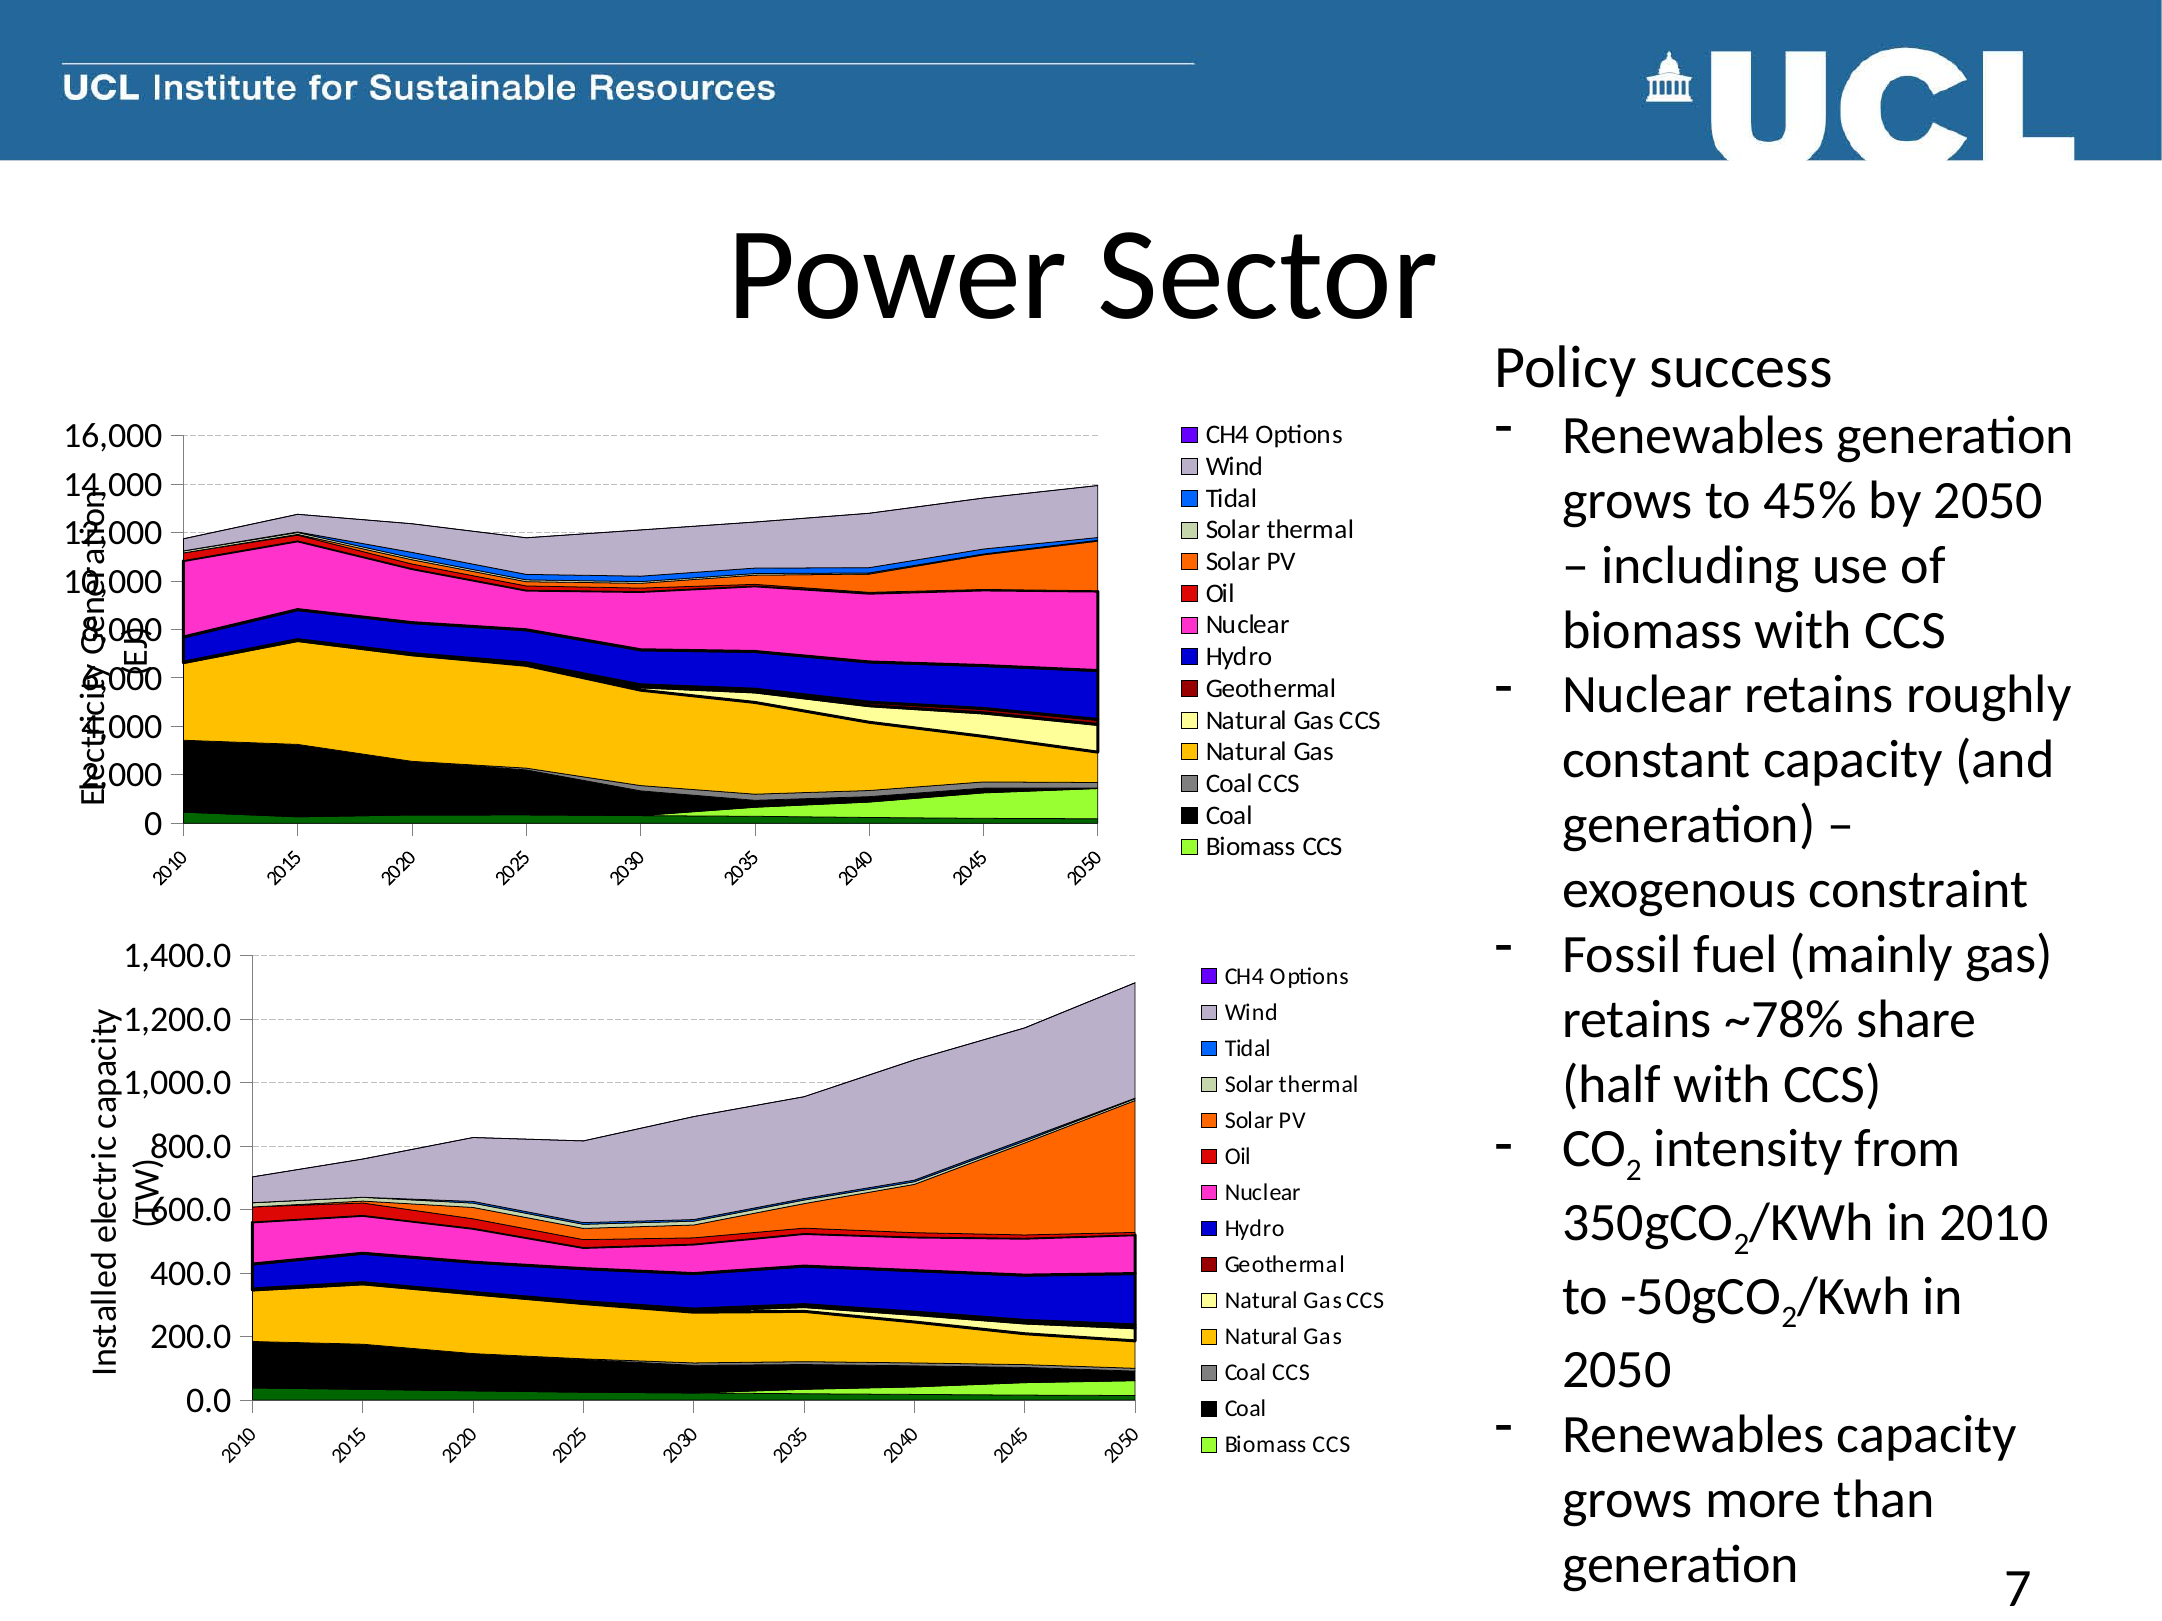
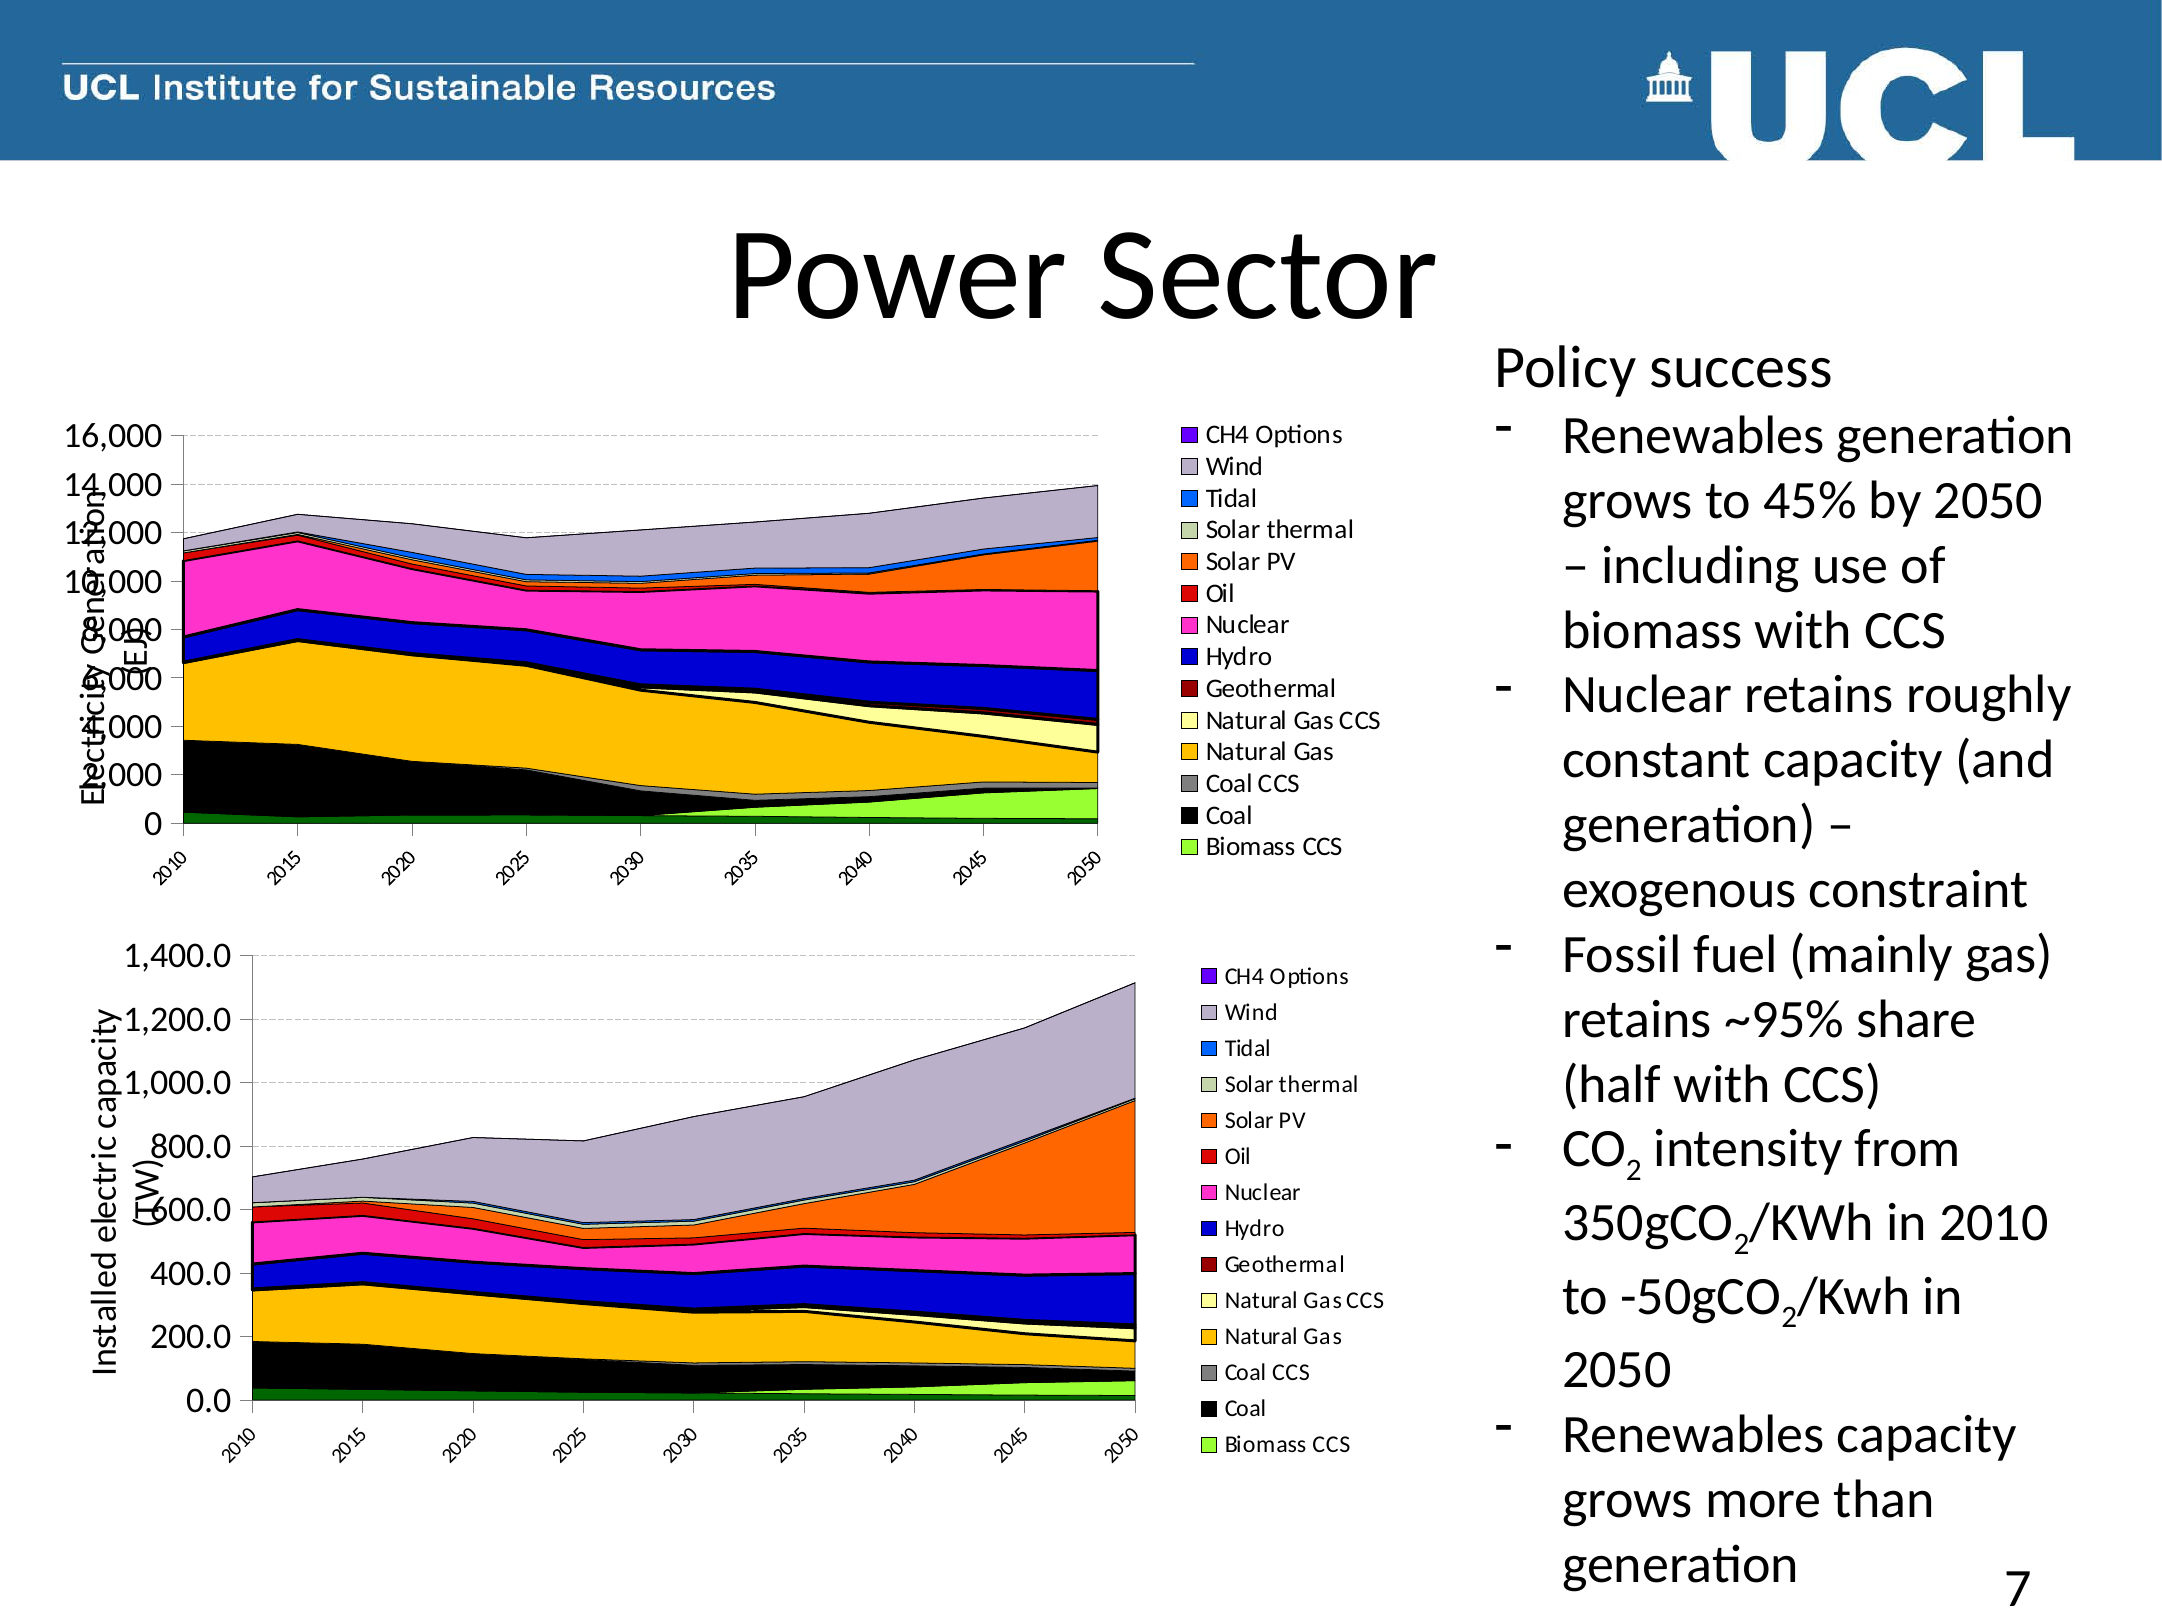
~78%: ~78% -> ~95%
